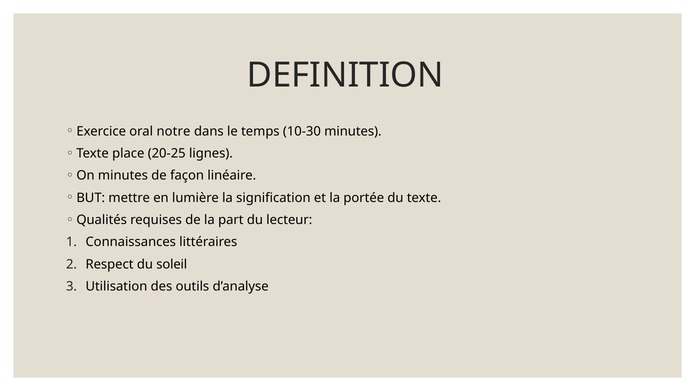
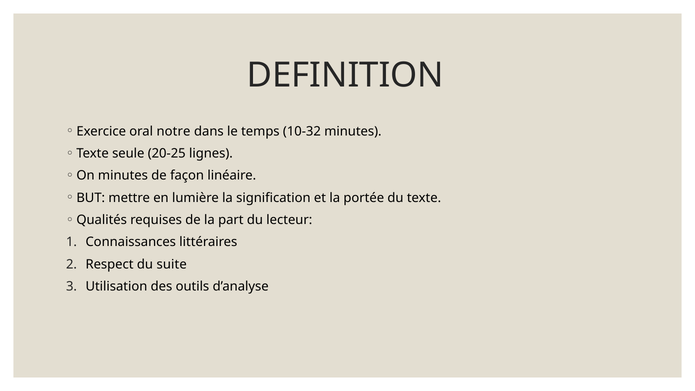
10-30: 10-30 -> 10-32
place: place -> seule
soleil: soleil -> suite
